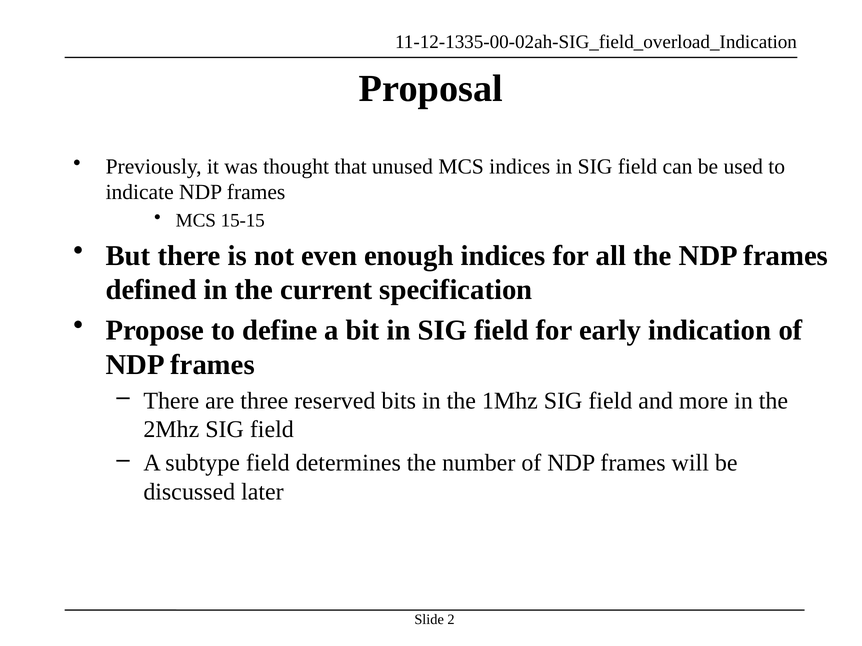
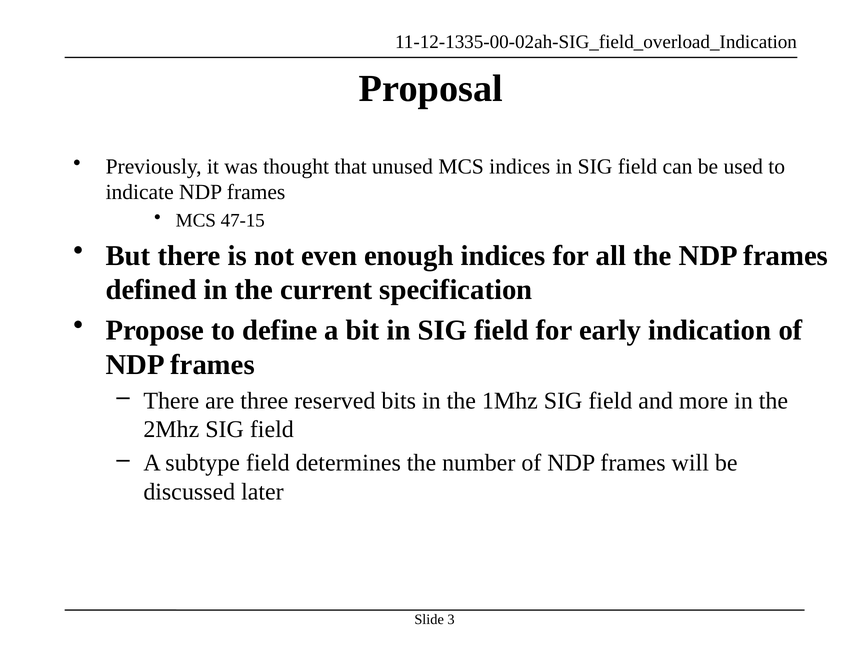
15-15: 15-15 -> 47-15
2: 2 -> 3
